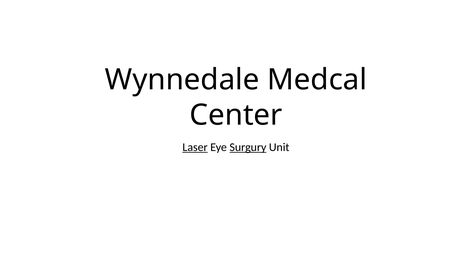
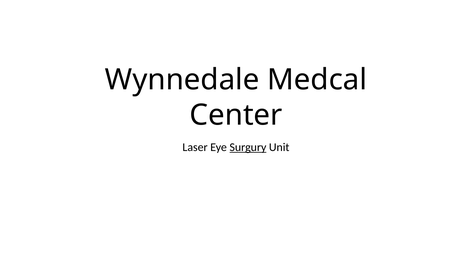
Laser underline: present -> none
